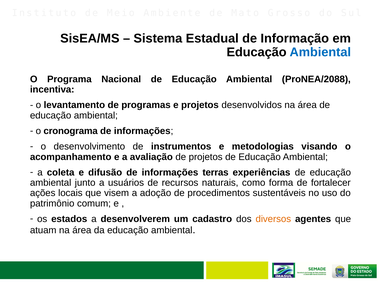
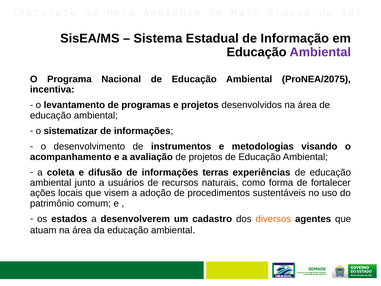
Ambiental at (320, 52) colour: blue -> purple
ProNEA/2088: ProNEA/2088 -> ProNEA/2075
cronograma: cronograma -> sistematizar
